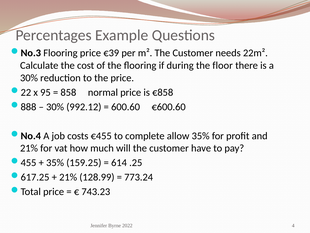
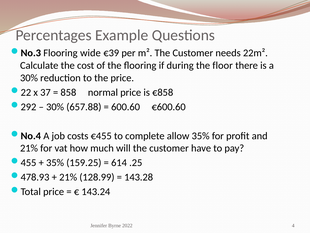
Flooring price: price -> wide
95: 95 -> 37
888: 888 -> 292
992.12: 992.12 -> 657.88
617.25: 617.25 -> 478.93
773.24: 773.24 -> 143.28
743.23: 743.23 -> 143.24
